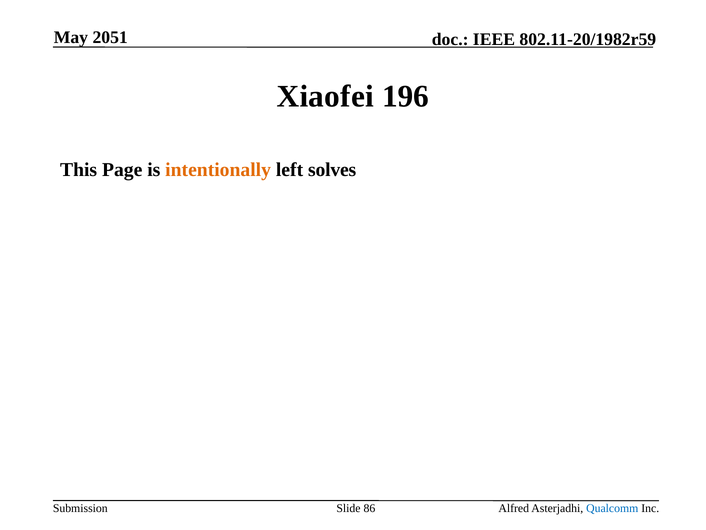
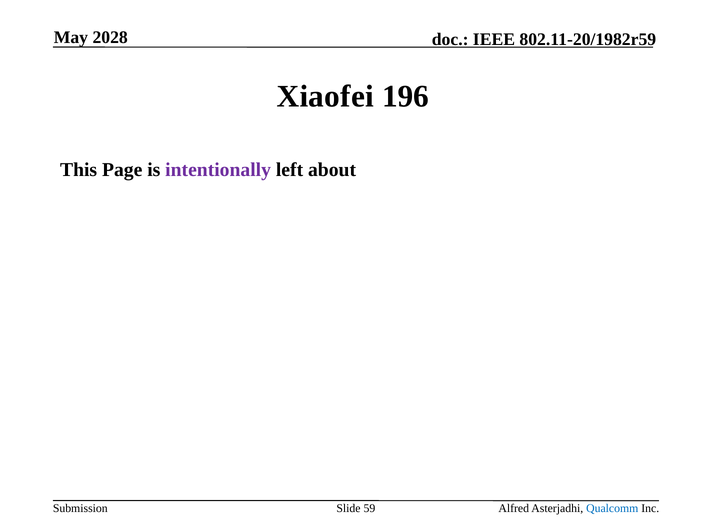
2051: 2051 -> 2028
intentionally colour: orange -> purple
solves: solves -> about
86: 86 -> 59
